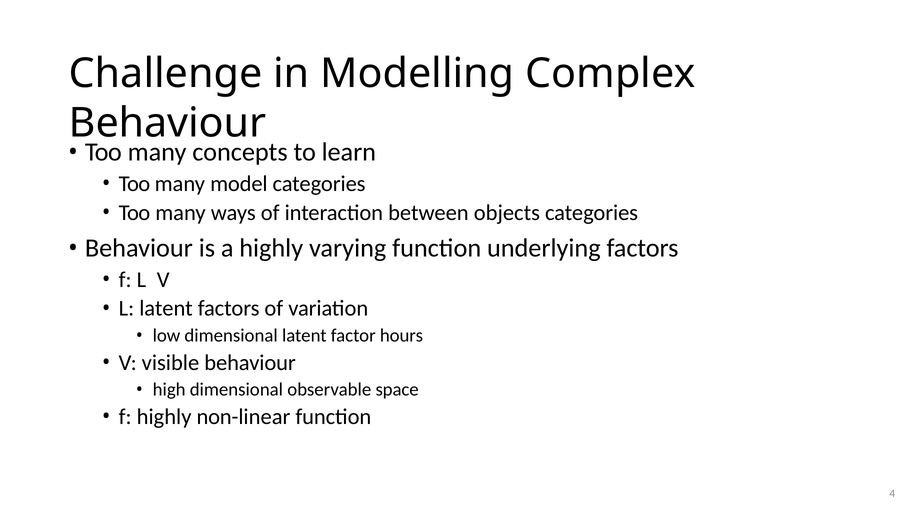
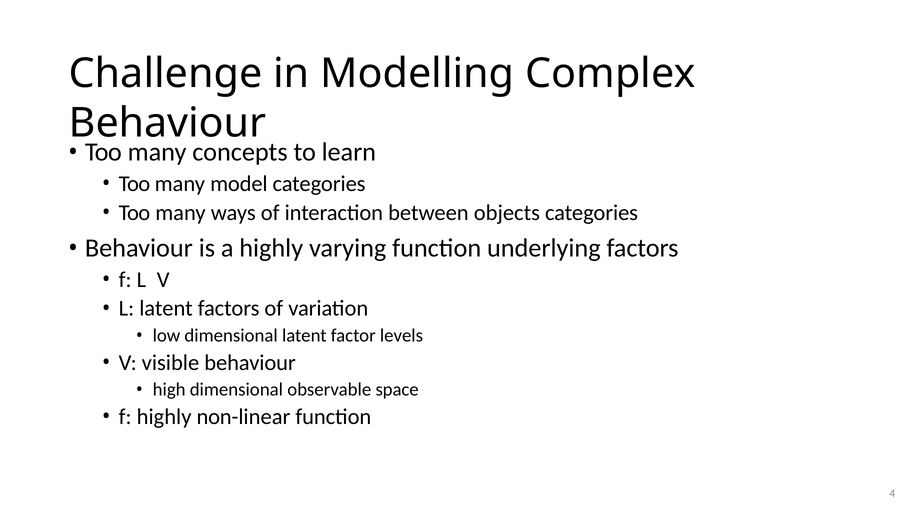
hours: hours -> levels
